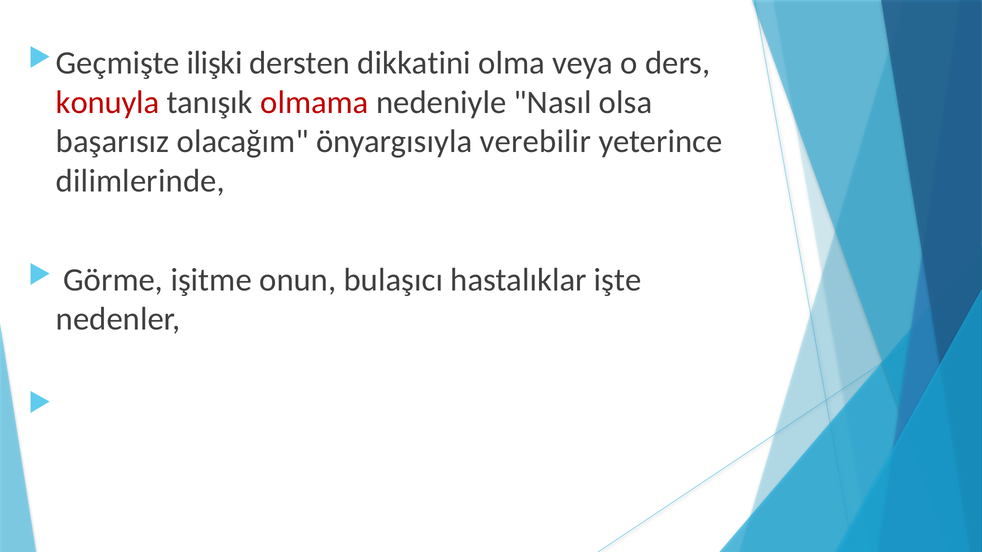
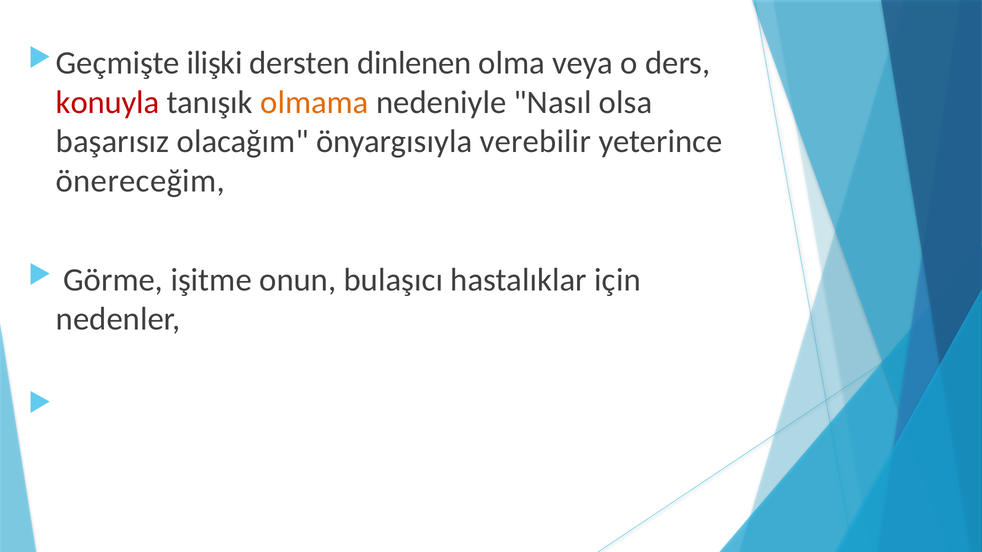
dikkatini: dikkatini -> dinlenen
olmama colour: red -> orange
dilimlerinde: dilimlerinde -> önereceğim
işte: işte -> için
